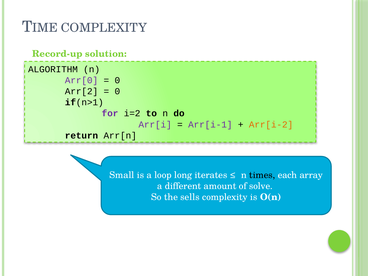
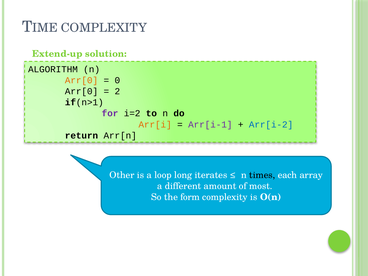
Record-up: Record-up -> Extend-up
Arr[0 at (81, 80) colour: purple -> orange
Arr[2 at (81, 91): Arr[2 -> Arr[0
0 at (117, 91): 0 -> 2
Arr[i colour: purple -> orange
Arr[i-2 colour: orange -> blue
Small: Small -> Other
solve: solve -> most
sells: sells -> form
